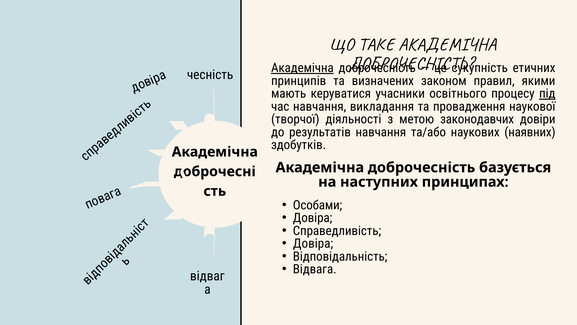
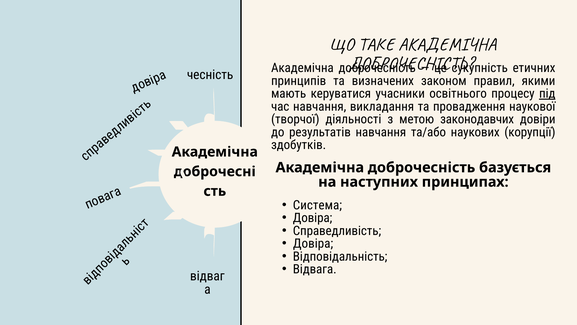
Академічна at (302, 68) underline: present -> none
наявних: наявних -> корупції
Особами: Особами -> Система
